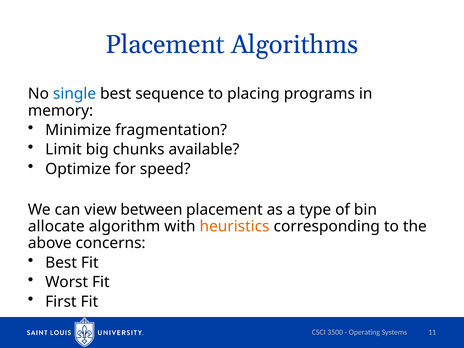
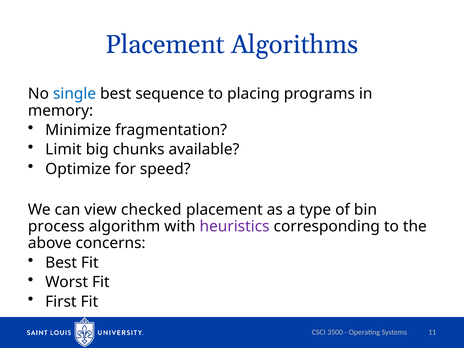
between: between -> checked
allocate: allocate -> process
heuristics colour: orange -> purple
